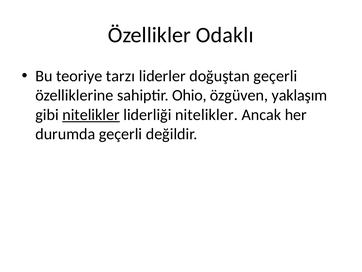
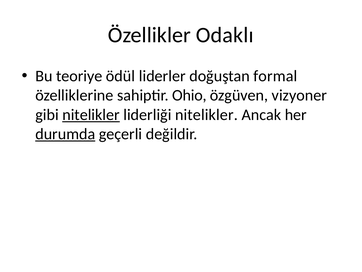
tarzı: tarzı -> ödül
doğuştan geçerli: geçerli -> formal
yaklaşım: yaklaşım -> vizyoner
durumda underline: none -> present
